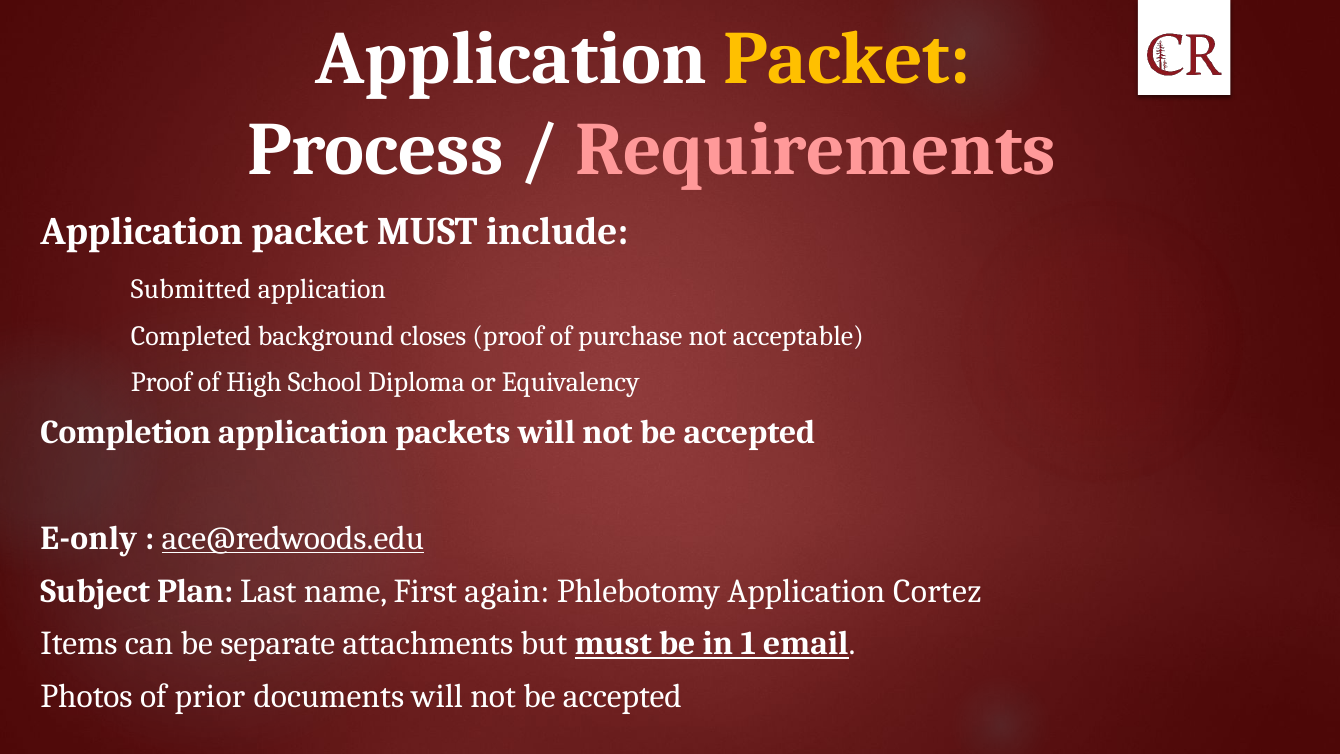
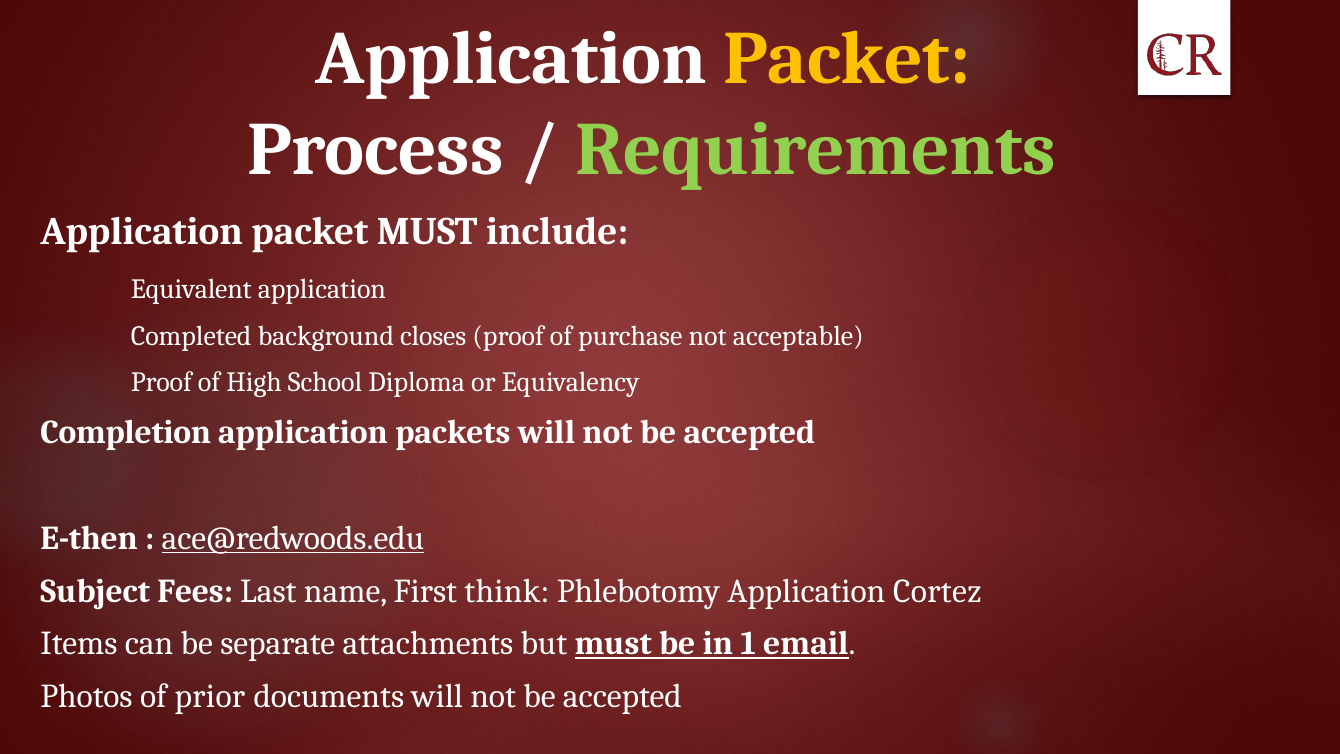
Requirements colour: pink -> light green
Submitted: Submitted -> Equivalent
E-only: E-only -> E-then
Plan: Plan -> Fees
again: again -> think
